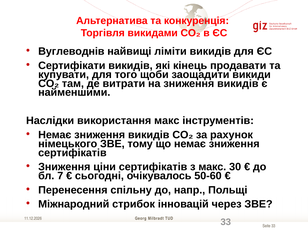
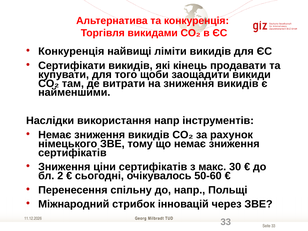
Вуглеводнів at (71, 51): Вуглеводнів -> Конкуренція
використання макс: макс -> напр
7: 7 -> 2
